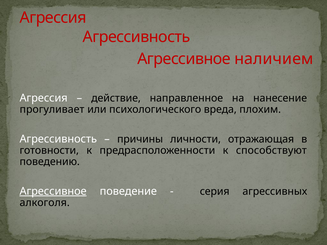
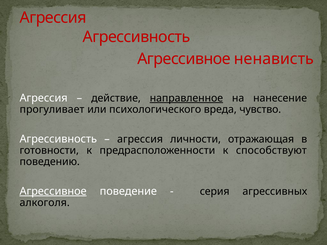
наличием: наличием -> ненависть
направленное underline: none -> present
плохим: плохим -> чувство
причины at (140, 139): причины -> агрессия
